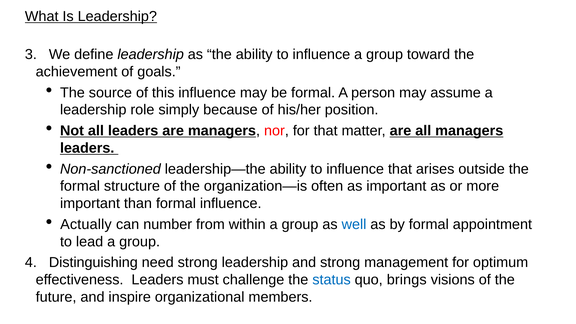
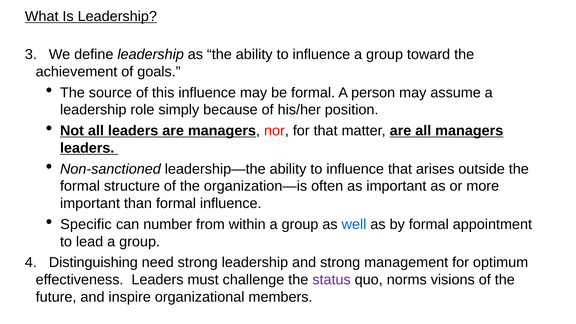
Actually: Actually -> Specific
status colour: blue -> purple
brings: brings -> norms
